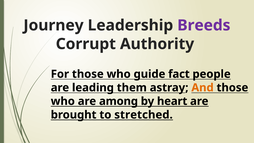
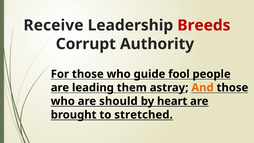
Journey: Journey -> Receive
Breeds colour: purple -> red
fact: fact -> fool
among: among -> should
